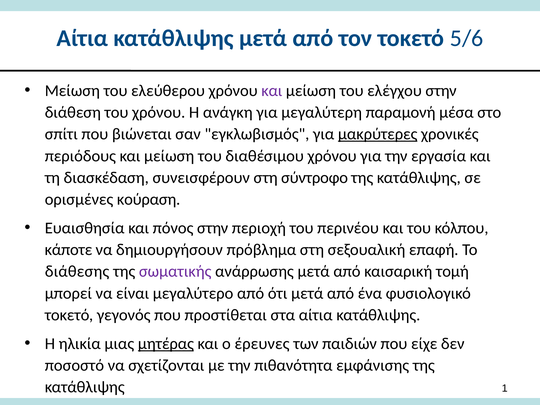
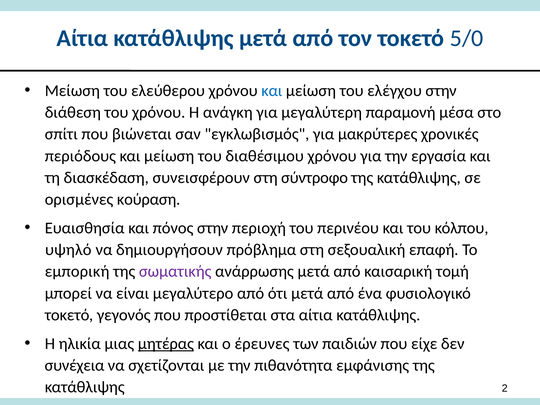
5/6: 5/6 -> 5/0
και at (272, 91) colour: purple -> blue
μακρύτερες underline: present -> none
κάποτε: κάποτε -> υψηλό
διάθεσης: διάθεσης -> εμπορική
ποσοστό: ποσοστό -> συνέχεια
1: 1 -> 2
